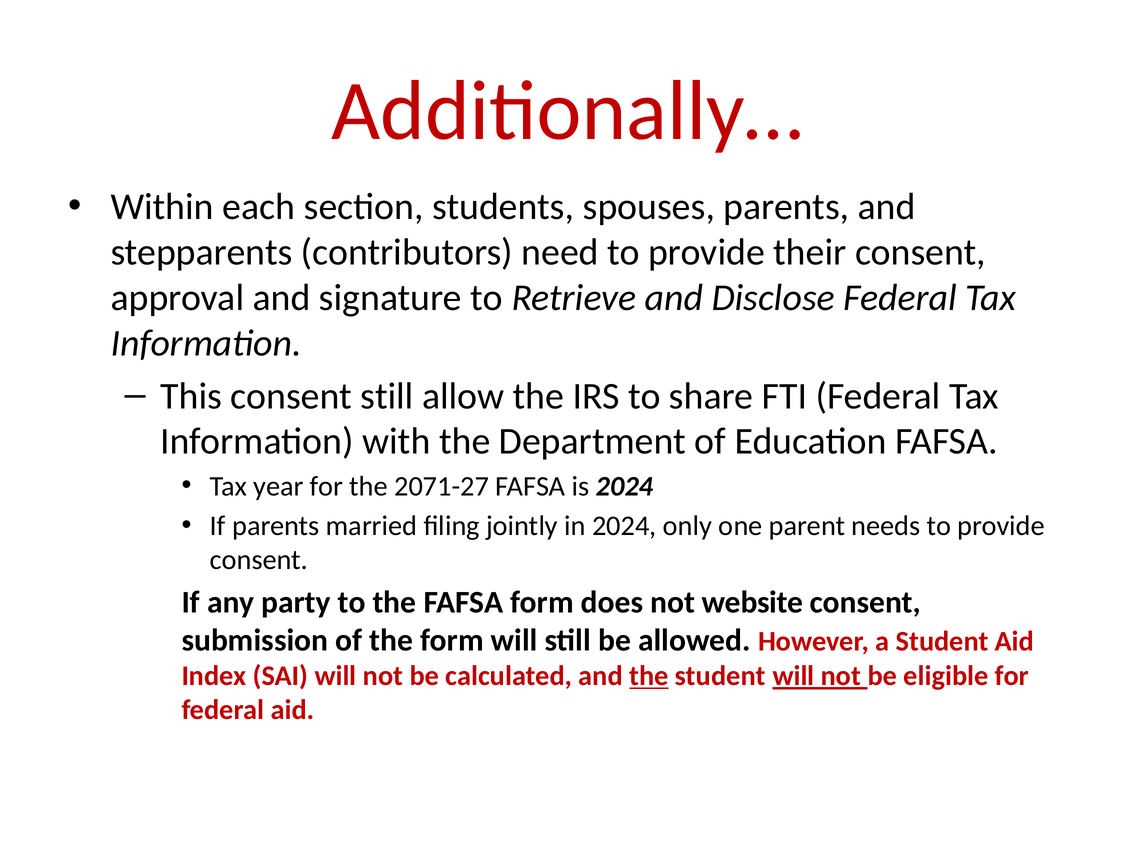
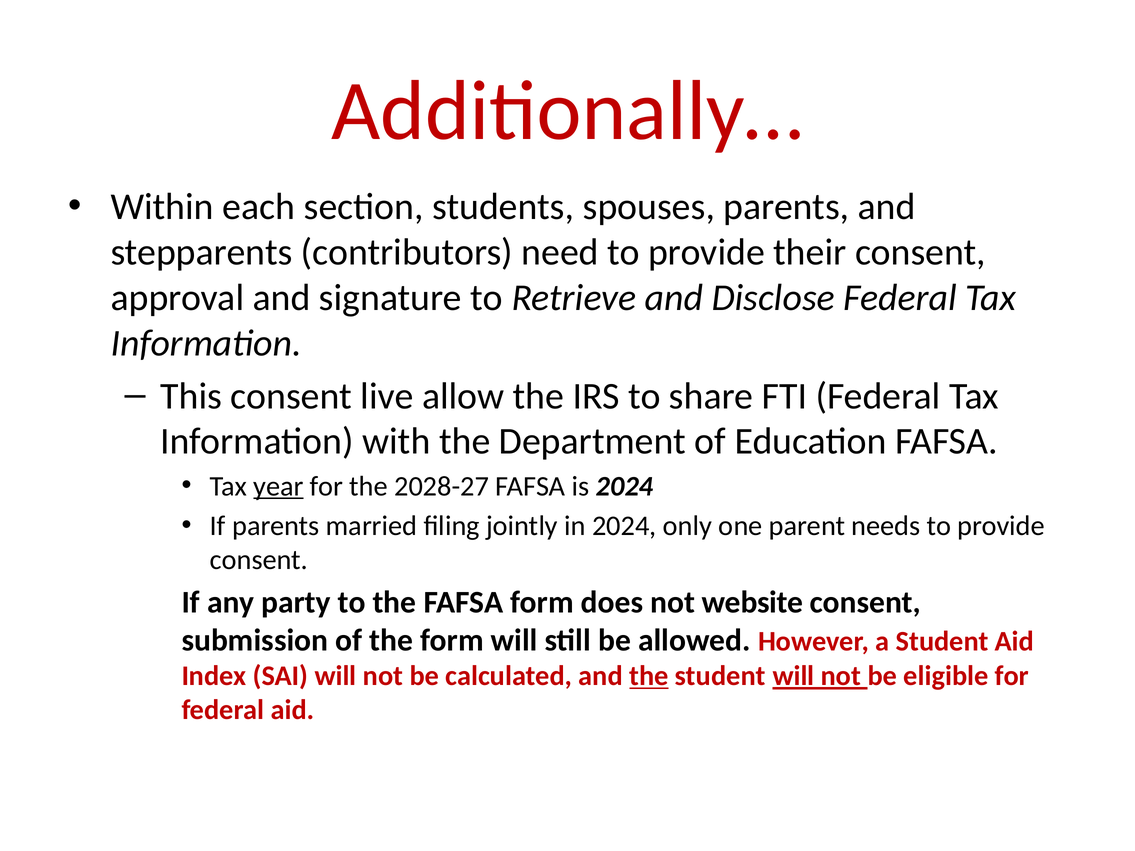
consent still: still -> live
year underline: none -> present
2071-27: 2071-27 -> 2028-27
